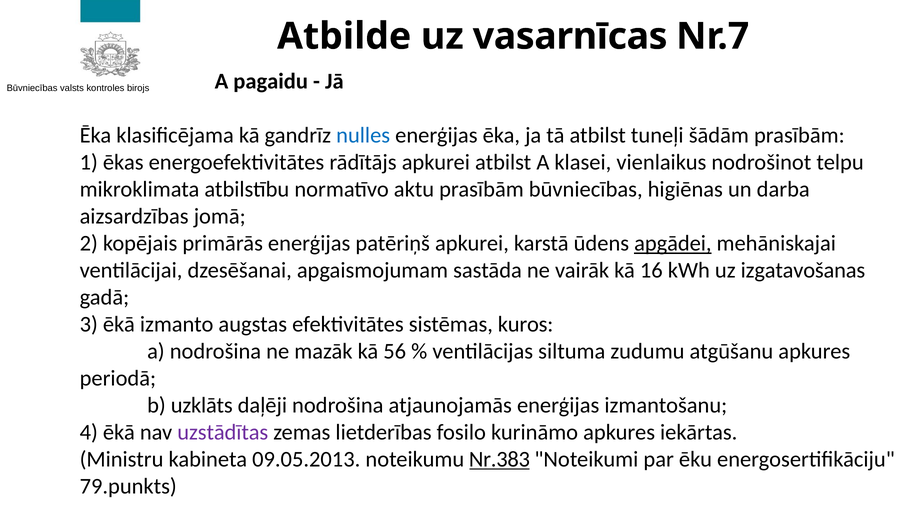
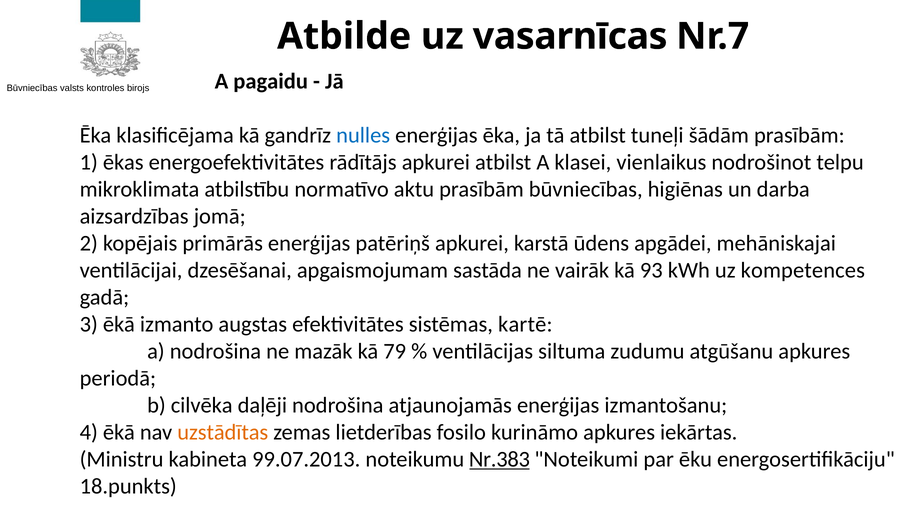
apgādei underline: present -> none
16: 16 -> 93
izgatavošanas: izgatavošanas -> kompetences
kuros: kuros -> kartē
56: 56 -> 79
uzklāts: uzklāts -> cilvēka
uzstādītas colour: purple -> orange
09.05.2013: 09.05.2013 -> 99.07.2013
79.punkts: 79.punkts -> 18.punkts
